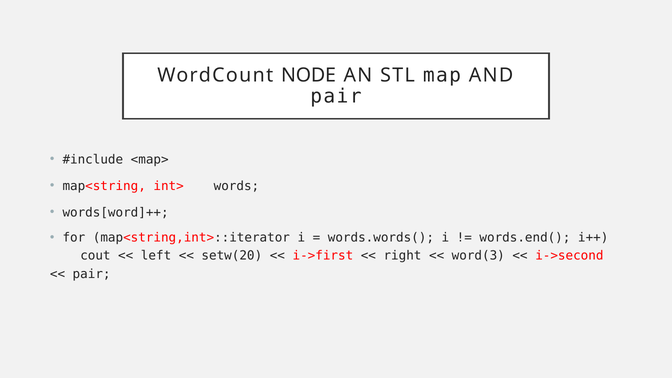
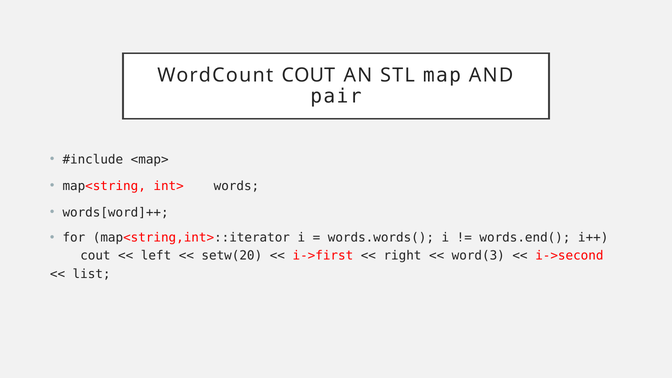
WordCount NODE: NODE -> COUT
pair at (92, 274): pair -> list
